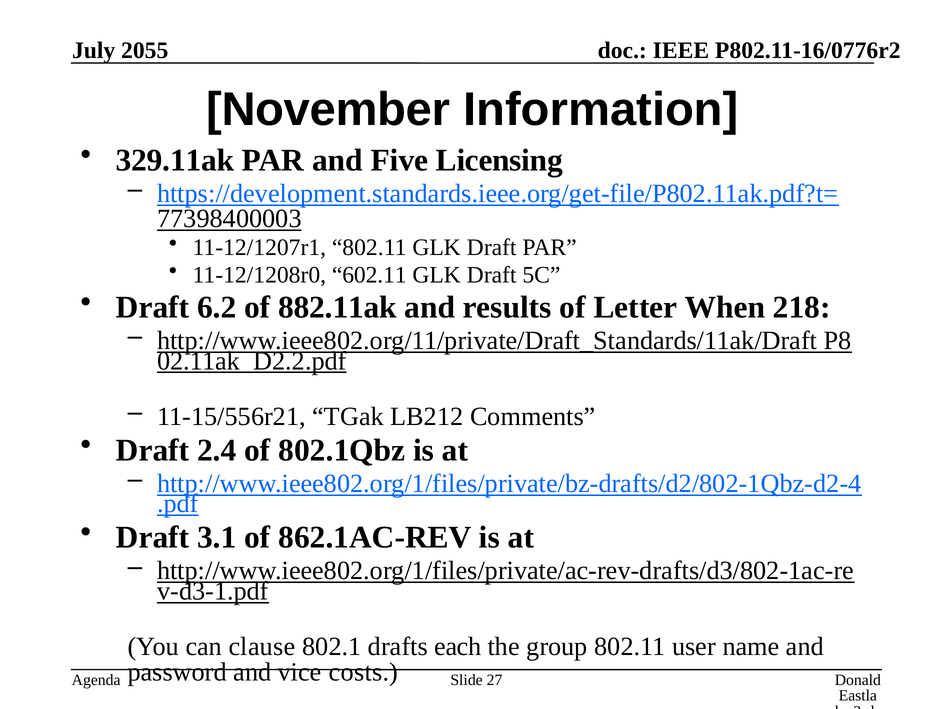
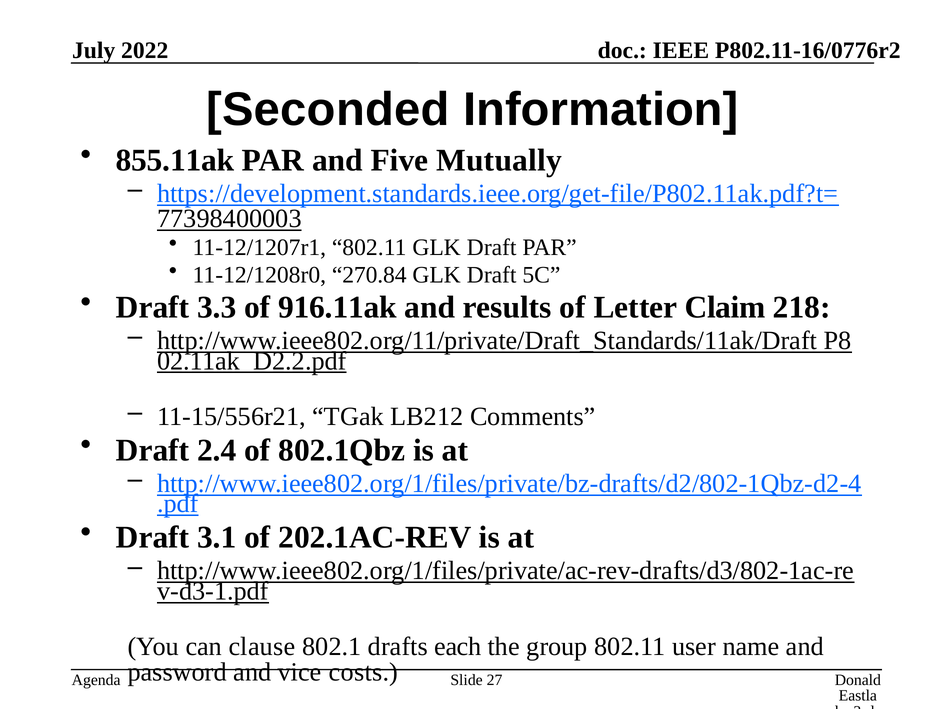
2055: 2055 -> 2022
November: November -> Seconded
329.11ak: 329.11ak -> 855.11ak
Licensing: Licensing -> Mutually
602.11: 602.11 -> 270.84
6.2: 6.2 -> 3.3
882.11ak: 882.11ak -> 916.11ak
When: When -> Claim
862.1AC-REV: 862.1AC-REV -> 202.1AC-REV
